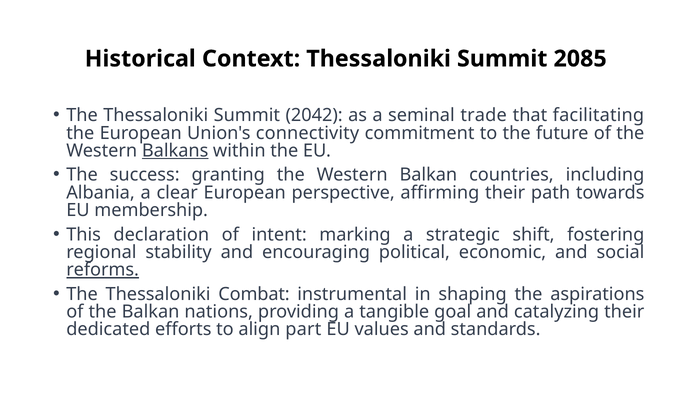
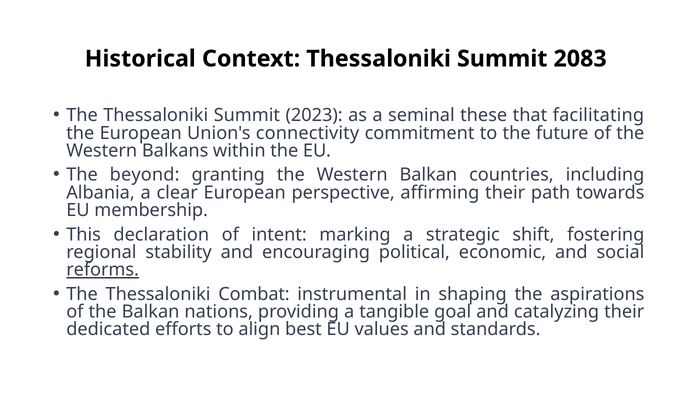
2085: 2085 -> 2083
2042: 2042 -> 2023
trade: trade -> these
Balkans underline: present -> none
success: success -> beyond
part: part -> best
